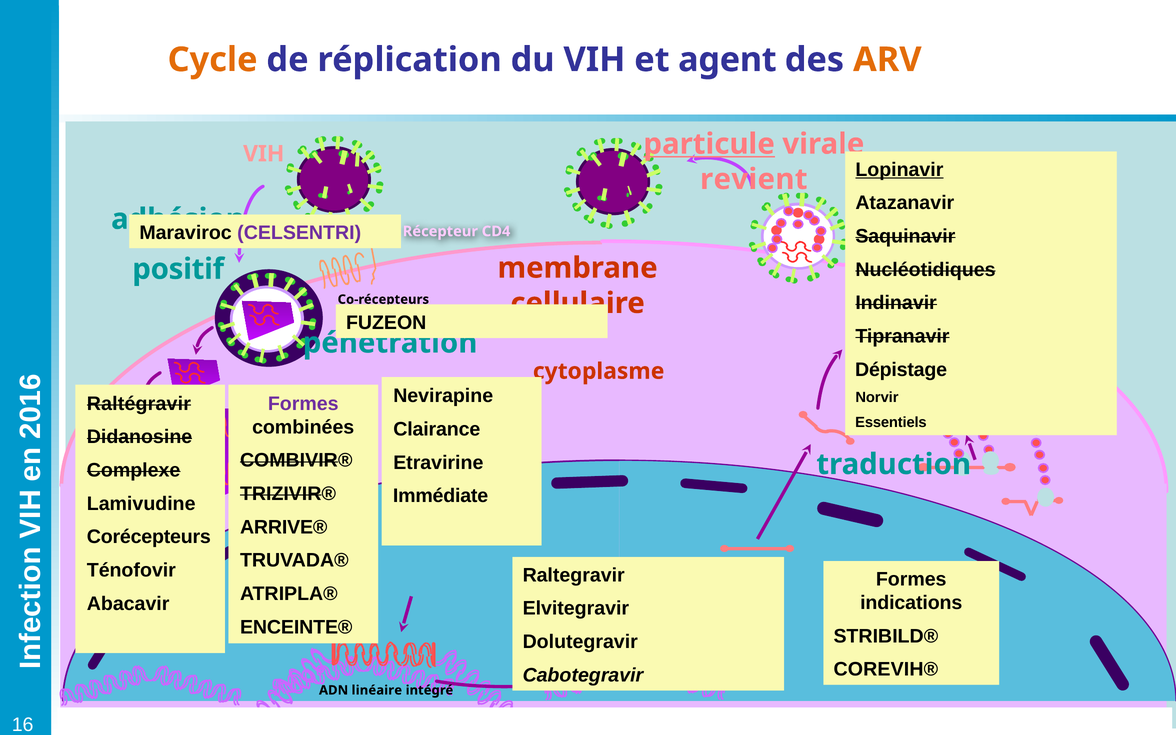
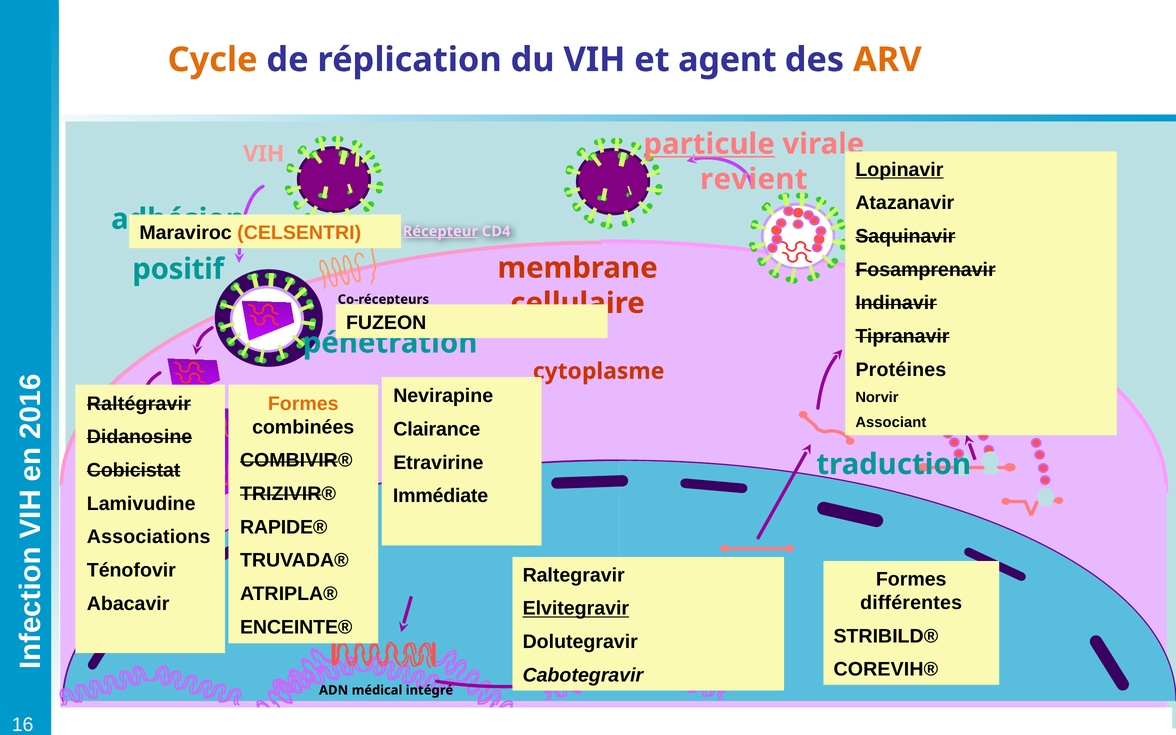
CELSENTRI colour: purple -> orange
Récepteur underline: none -> present
Nucléotidiques: Nucléotidiques -> Fosamprenavir
Dépistage: Dépistage -> Protéines
Formes at (303, 404) colour: purple -> orange
Essentiels: Essentiels -> Associant
Complexe: Complexe -> Cobicistat
ARRIVE®: ARRIVE® -> RAPIDE®
Corécepteurs: Corécepteurs -> Associations
indications: indications -> différentes
Elvitegravir underline: none -> present
linéaire: linéaire -> médical
